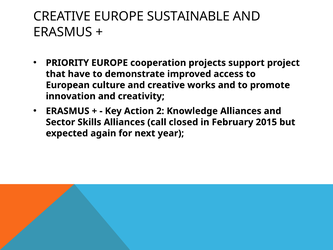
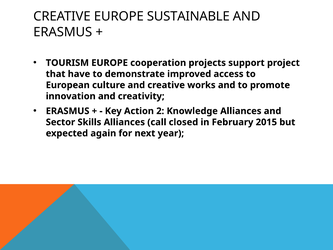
PRIORITY: PRIORITY -> TOURISM
